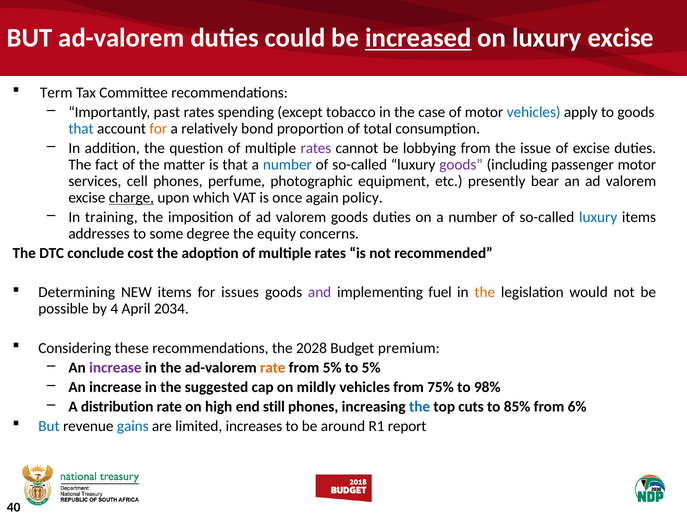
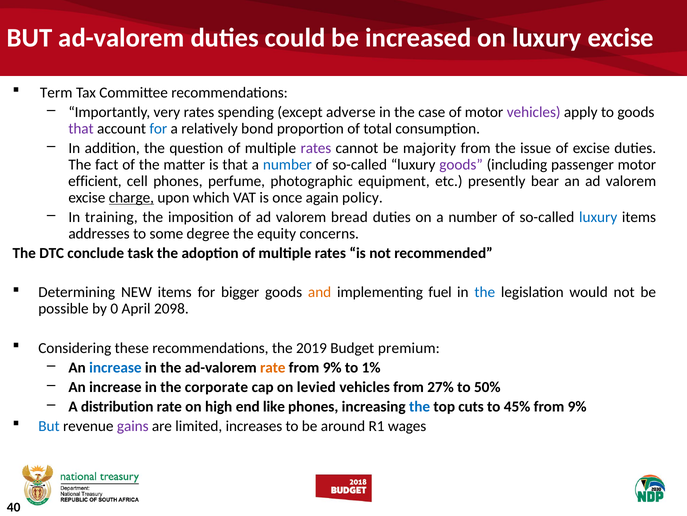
increased underline: present -> none
past: past -> very
tobacco: tobacco -> adverse
vehicles at (534, 112) colour: blue -> purple
that at (81, 128) colour: blue -> purple
for at (158, 128) colour: orange -> blue
lobbying: lobbying -> majority
services: services -> efficient
valorem goods: goods -> bread
cost: cost -> task
issues: issues -> bigger
and colour: purple -> orange
the at (485, 292) colour: orange -> blue
4: 4 -> 0
2034: 2034 -> 2098
2028: 2028 -> 2019
increase at (115, 367) colour: purple -> blue
5% at (332, 367): 5% -> 9%
to 5%: 5% -> 1%
suggested: suggested -> corporate
mildly: mildly -> levied
75%: 75% -> 27%
98%: 98% -> 50%
still: still -> like
85%: 85% -> 45%
6% at (577, 406): 6% -> 9%
gains colour: blue -> purple
report: report -> wages
